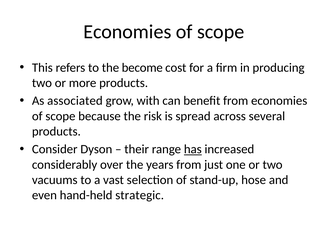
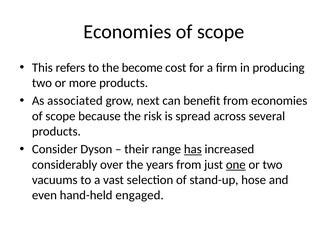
with: with -> next
one underline: none -> present
strategic: strategic -> engaged
